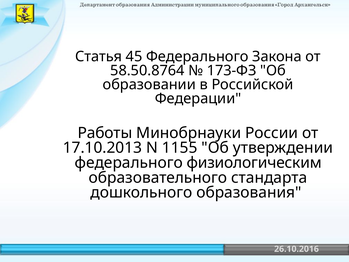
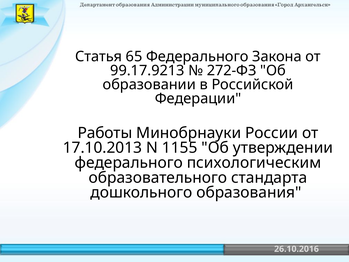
45: 45 -> 65
58.50.8764: 58.50.8764 -> 99.17.9213
173-ФЗ: 173-ФЗ -> 272-ФЗ
физиологическим: физиологическим -> психологическим
